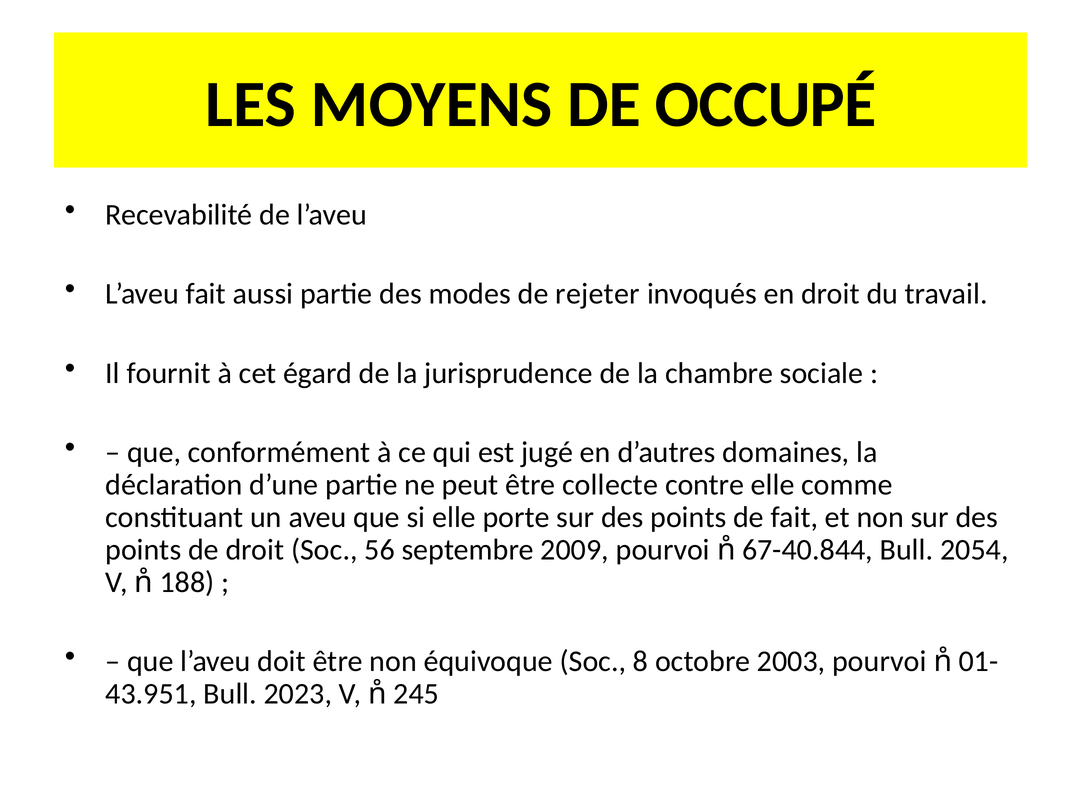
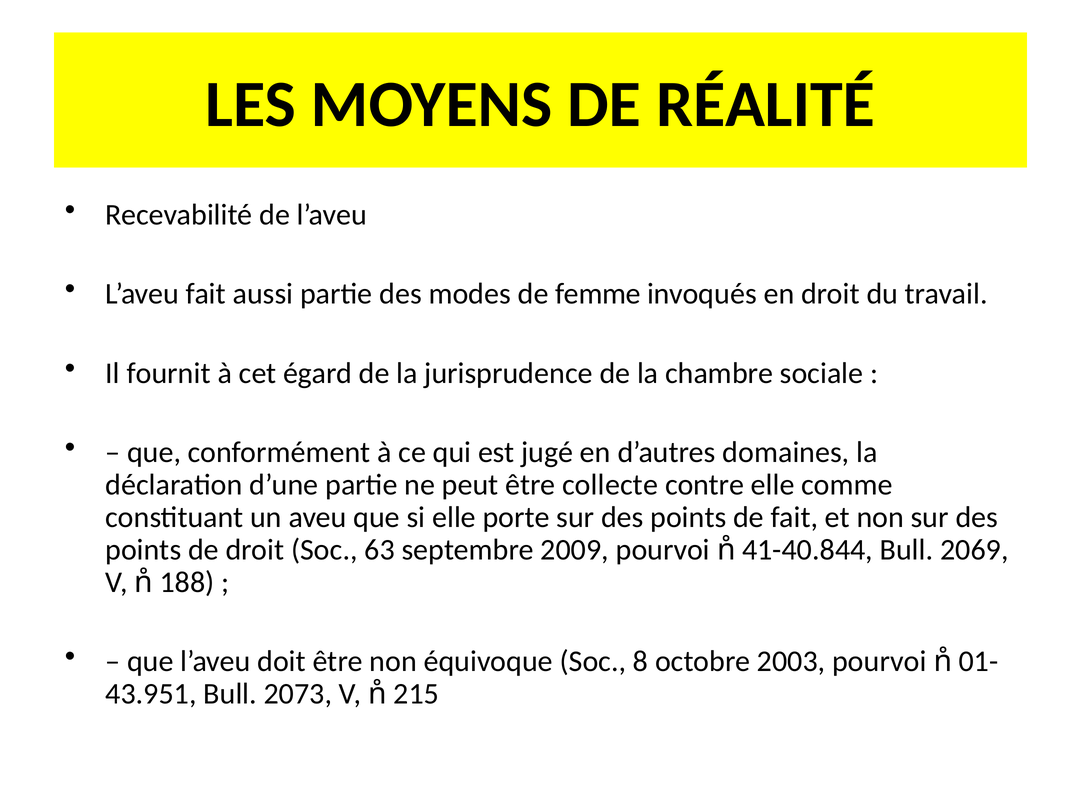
OCCUPÉ: OCCUPÉ -> RÉALITÉ
rejeter: rejeter -> femme
56: 56 -> 63
67-40.844: 67-40.844 -> 41-40.844
2054: 2054 -> 2069
2023: 2023 -> 2073
245: 245 -> 215
